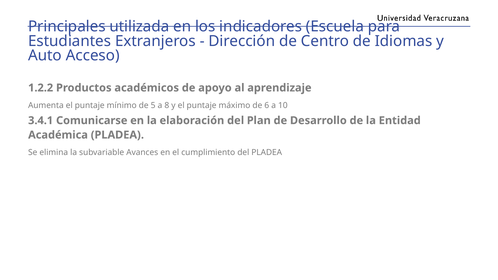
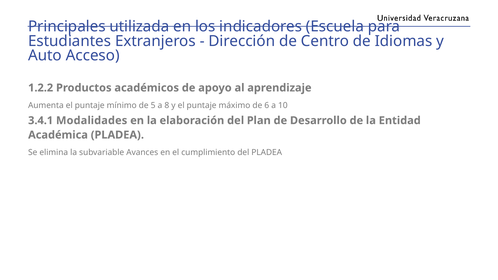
Comunicarse: Comunicarse -> Modalidades
